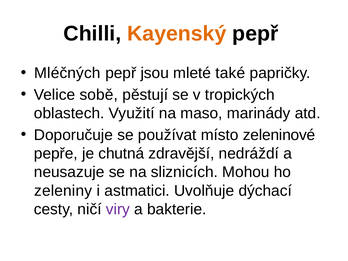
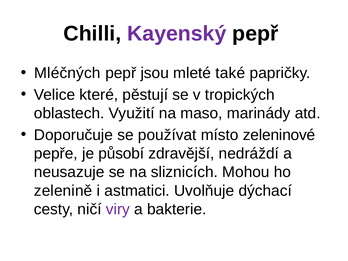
Kayenský colour: orange -> purple
sobě: sobě -> které
chutná: chutná -> působí
zeleniny: zeleniny -> zelenině
